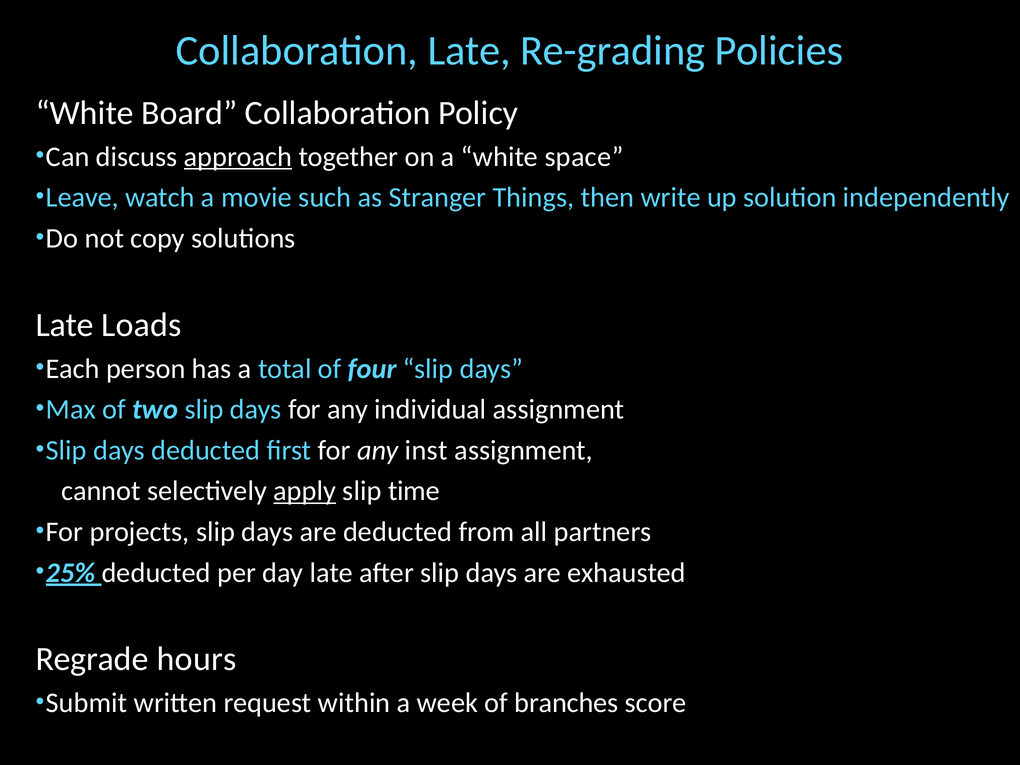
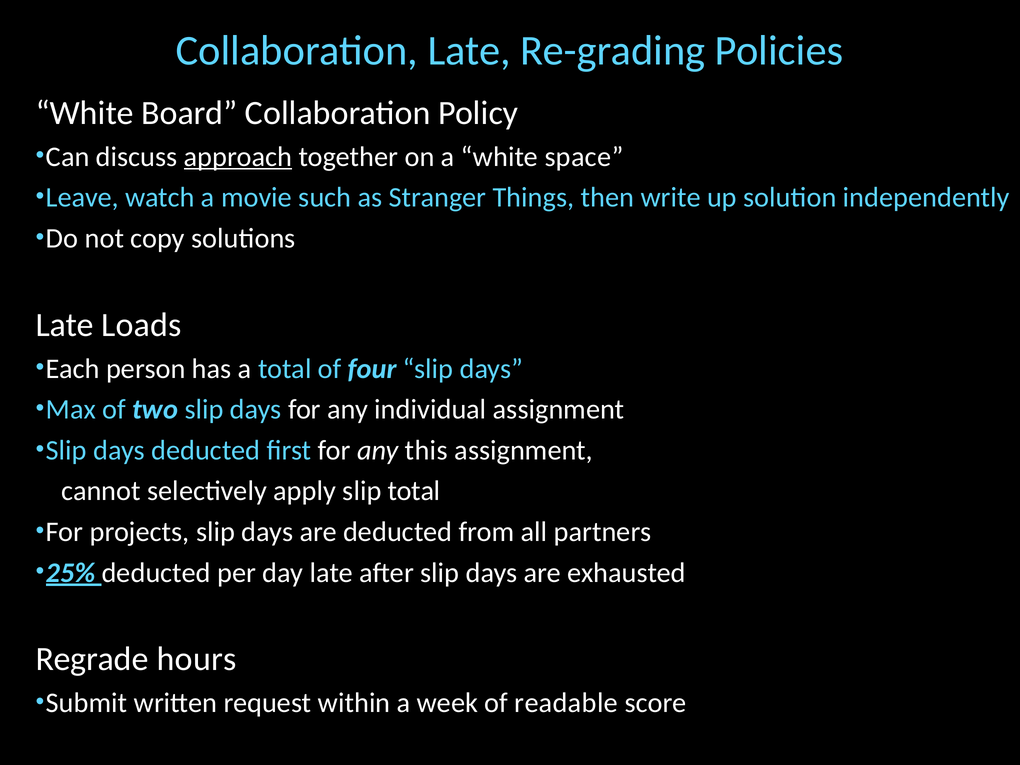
inst: inst -> this
apply underline: present -> none
slip time: time -> total
branches: branches -> readable
